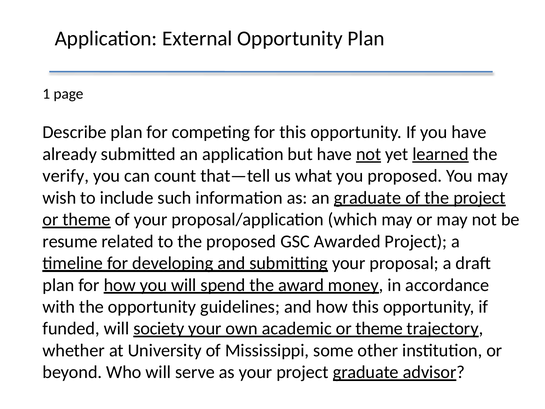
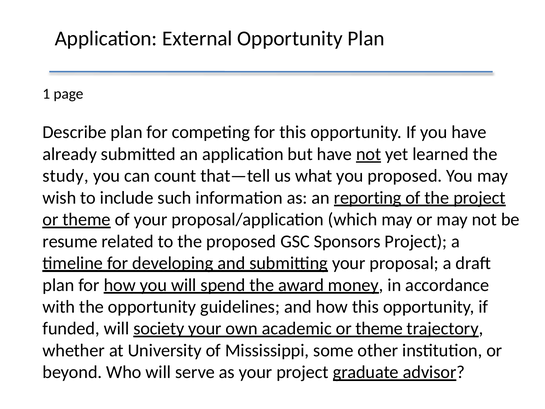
learned underline: present -> none
verify: verify -> study
an graduate: graduate -> reporting
Awarded: Awarded -> Sponsors
